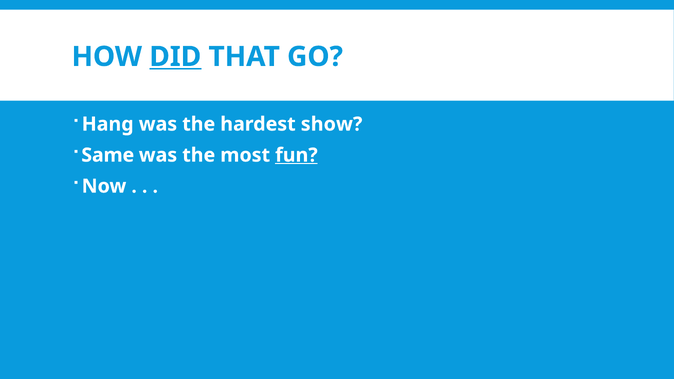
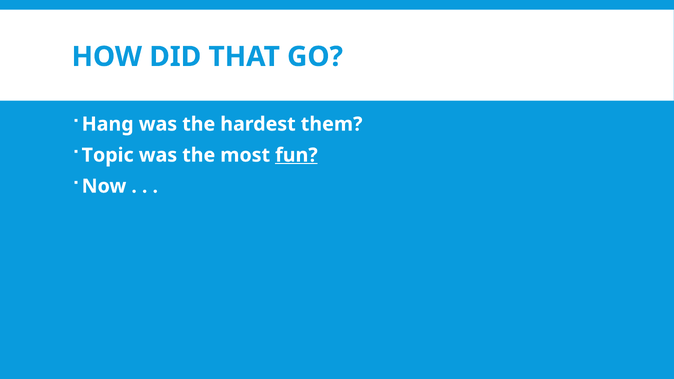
DID underline: present -> none
show: show -> them
Same: Same -> Topic
